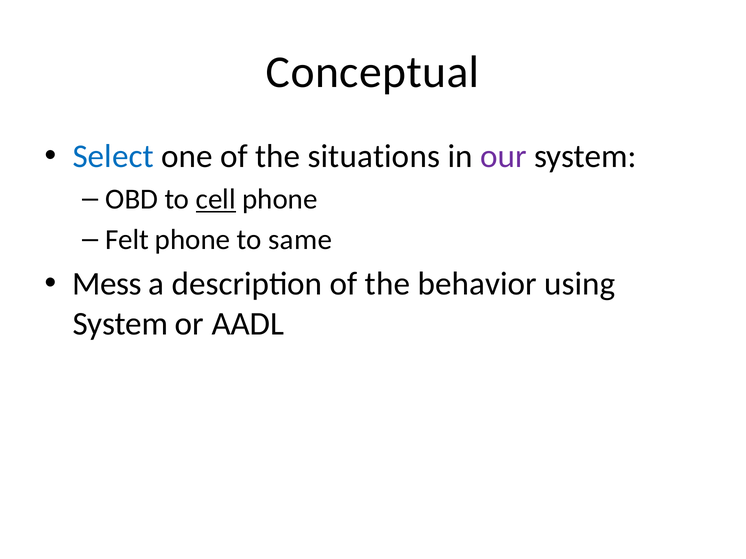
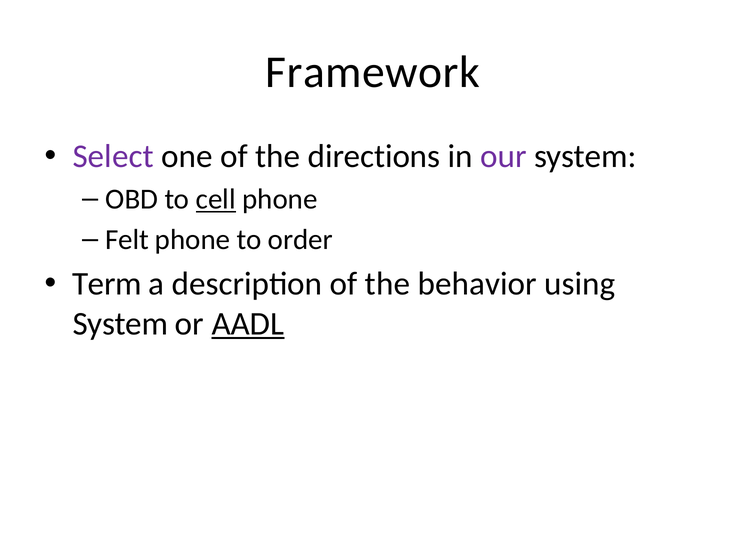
Conceptual: Conceptual -> Framework
Select colour: blue -> purple
situations: situations -> directions
same: same -> order
Mess: Mess -> Term
AADL underline: none -> present
